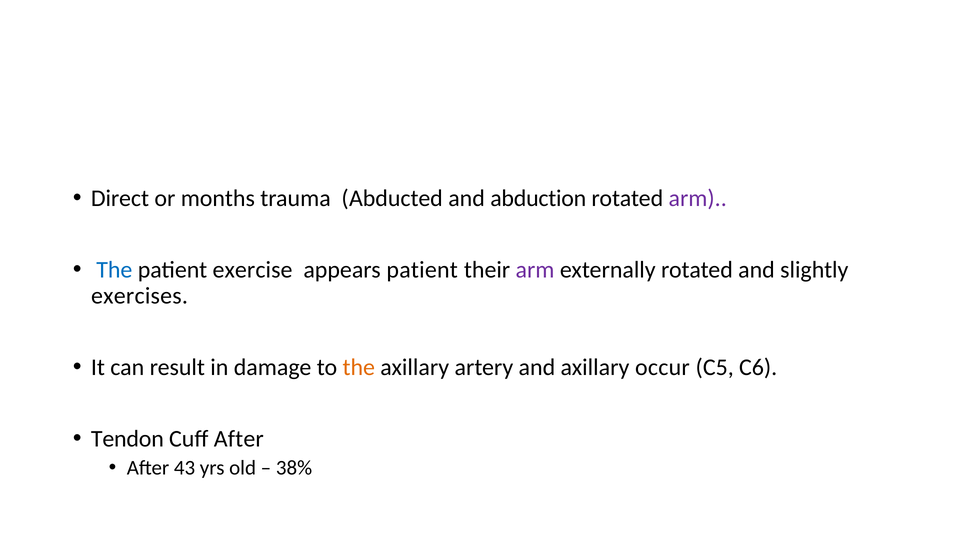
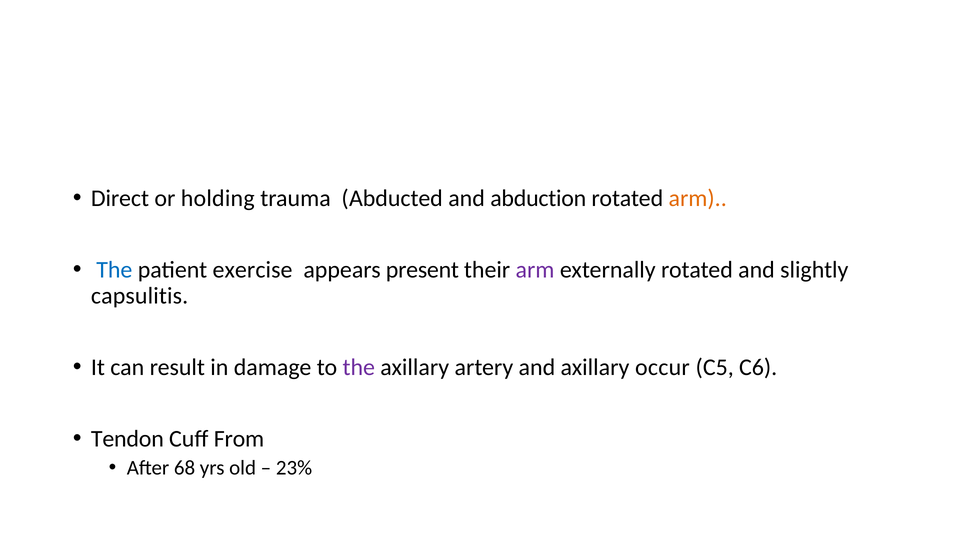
months: months -> holding
arm at (698, 198) colour: purple -> orange
appears patient: patient -> present
exercises: exercises -> capsulitis
the at (359, 367) colour: orange -> purple
Cuff After: After -> From
43: 43 -> 68
38%: 38% -> 23%
